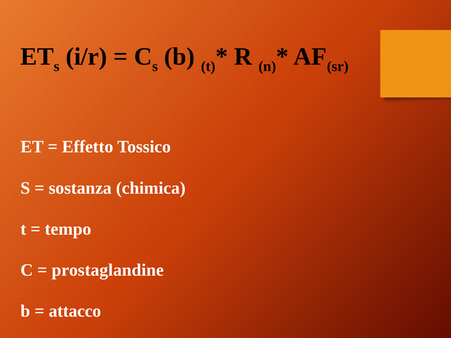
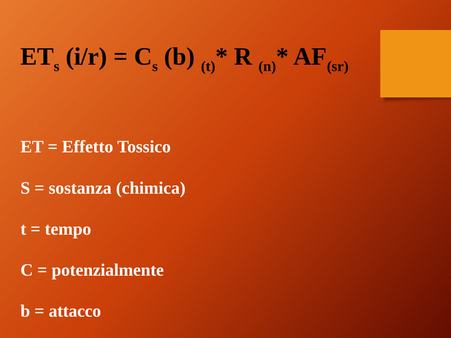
prostaglandine: prostaglandine -> potenzialmente
